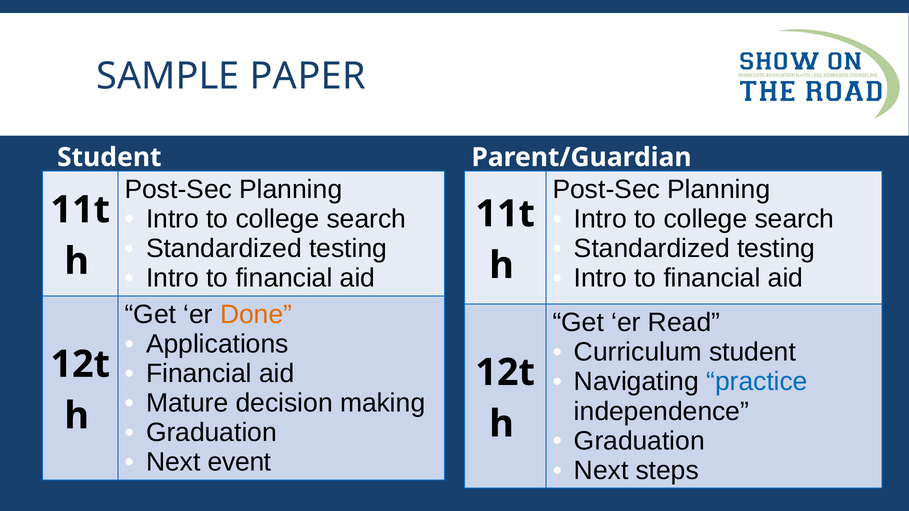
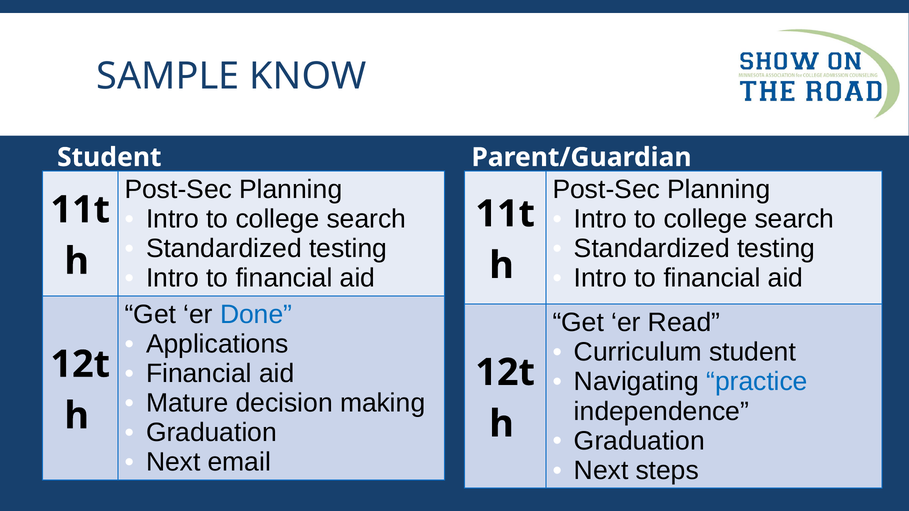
PAPER: PAPER -> KNOW
Done colour: orange -> blue
event: event -> email
